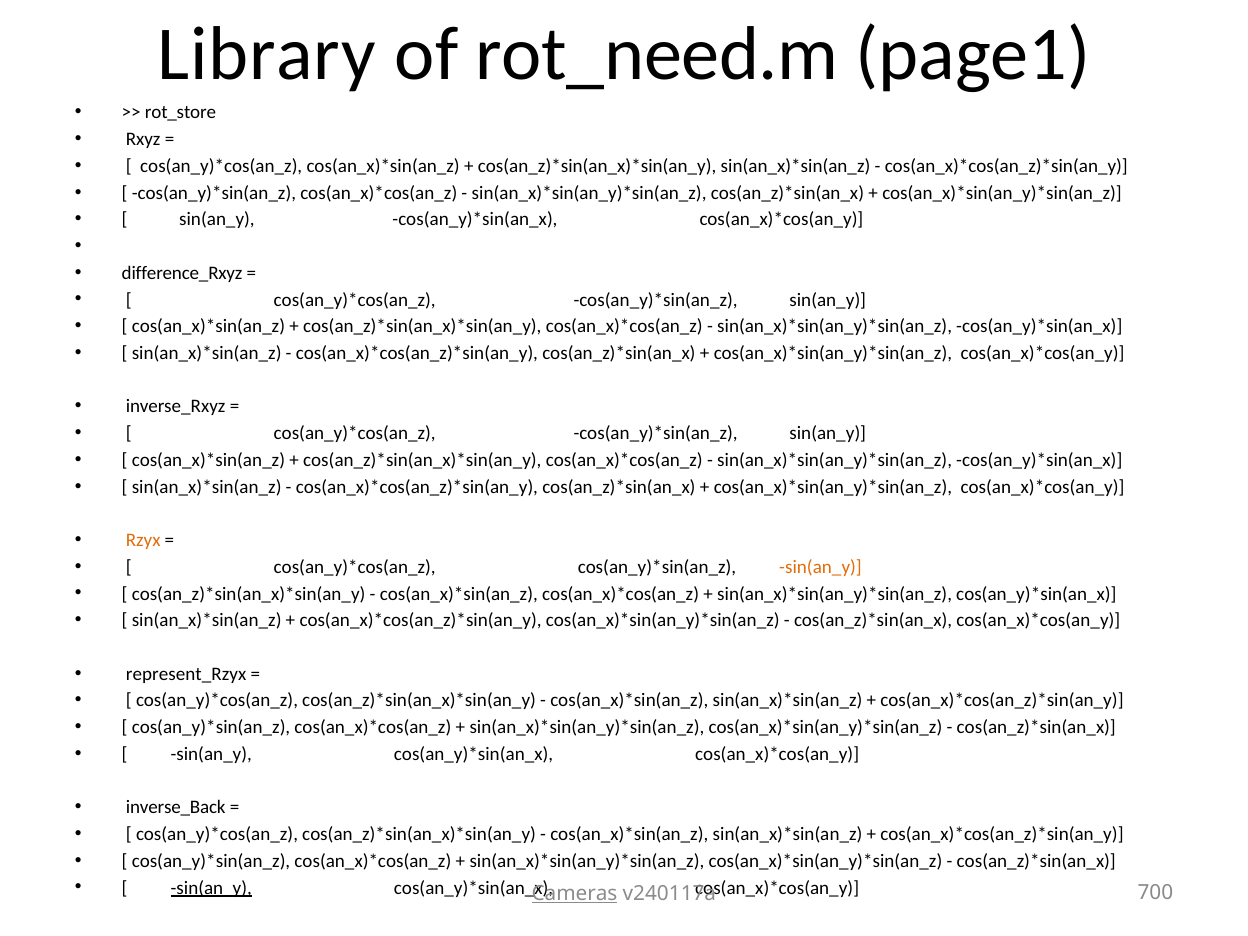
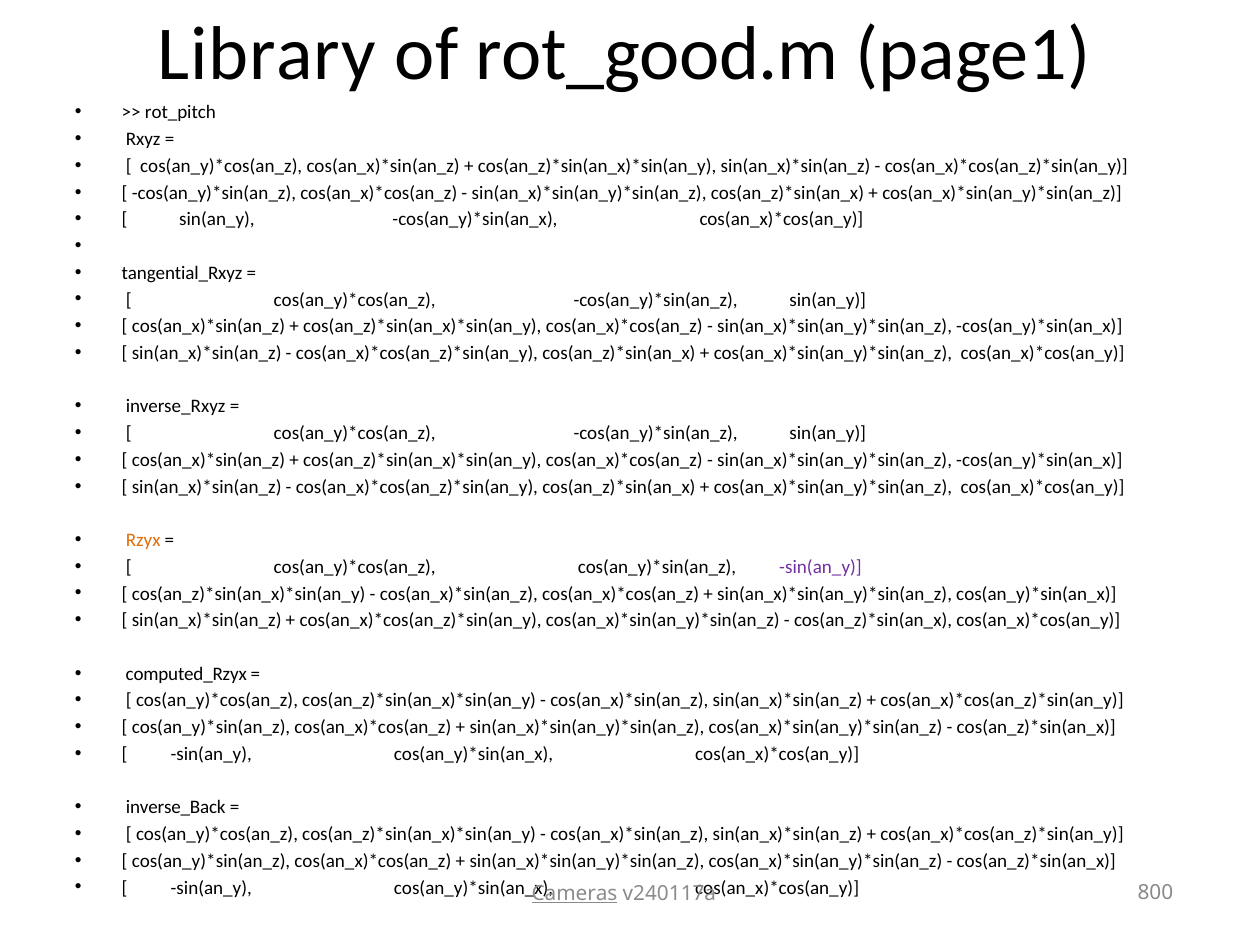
rot_need.m: rot_need.m -> rot_good.m
rot_store: rot_store -> rot_pitch
difference_Rxyz: difference_Rxyz -> tangential_Rxyz
sin(an_y at (820, 567) colour: orange -> purple
represent_Rzyx: represent_Rzyx -> computed_Rzyx
sin(an_y at (211, 888) underline: present -> none
700: 700 -> 800
